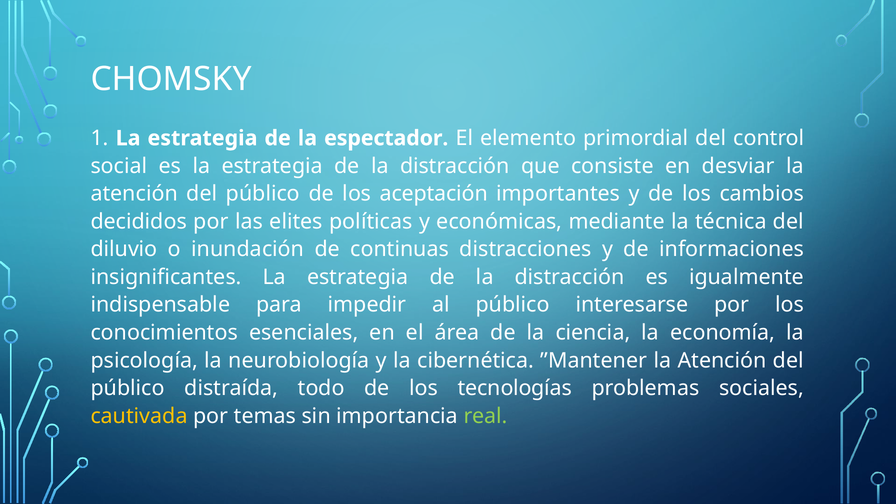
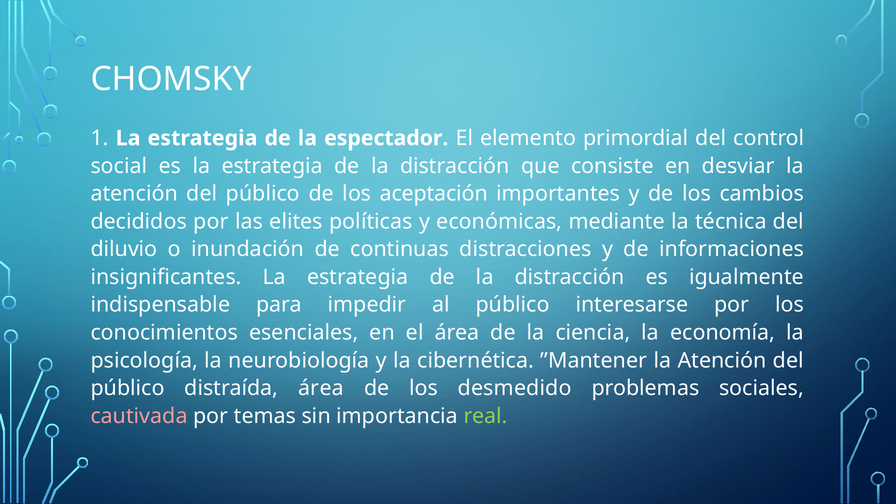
distraída todo: todo -> área
tecnologías: tecnologías -> desmedido
cautivada colour: yellow -> pink
